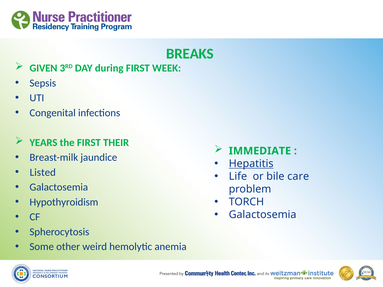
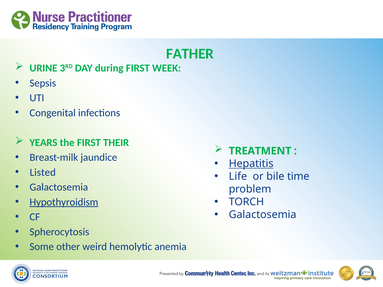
BREAKS: BREAKS -> FATHER
GIVEN: GIVEN -> URINE
IMMEDIATE: IMMEDIATE -> TREATMENT
care: care -> time
Hypothyroidism underline: none -> present
